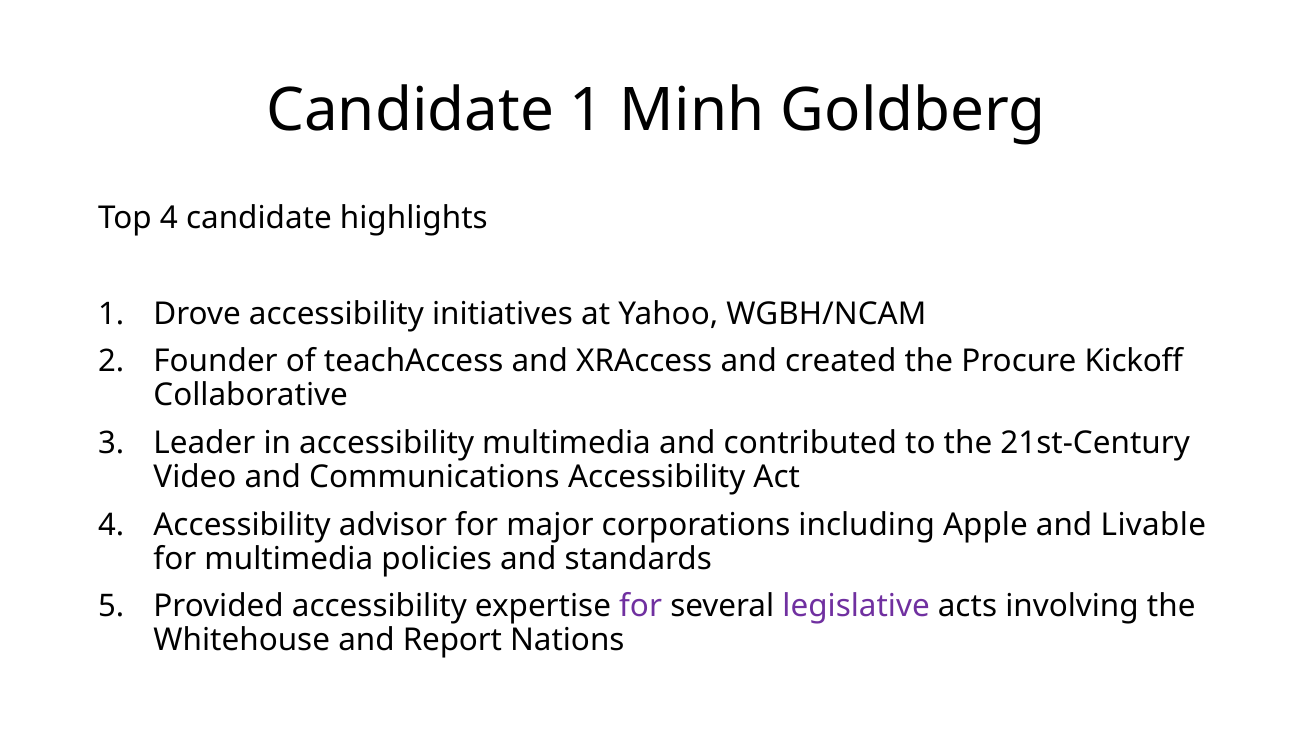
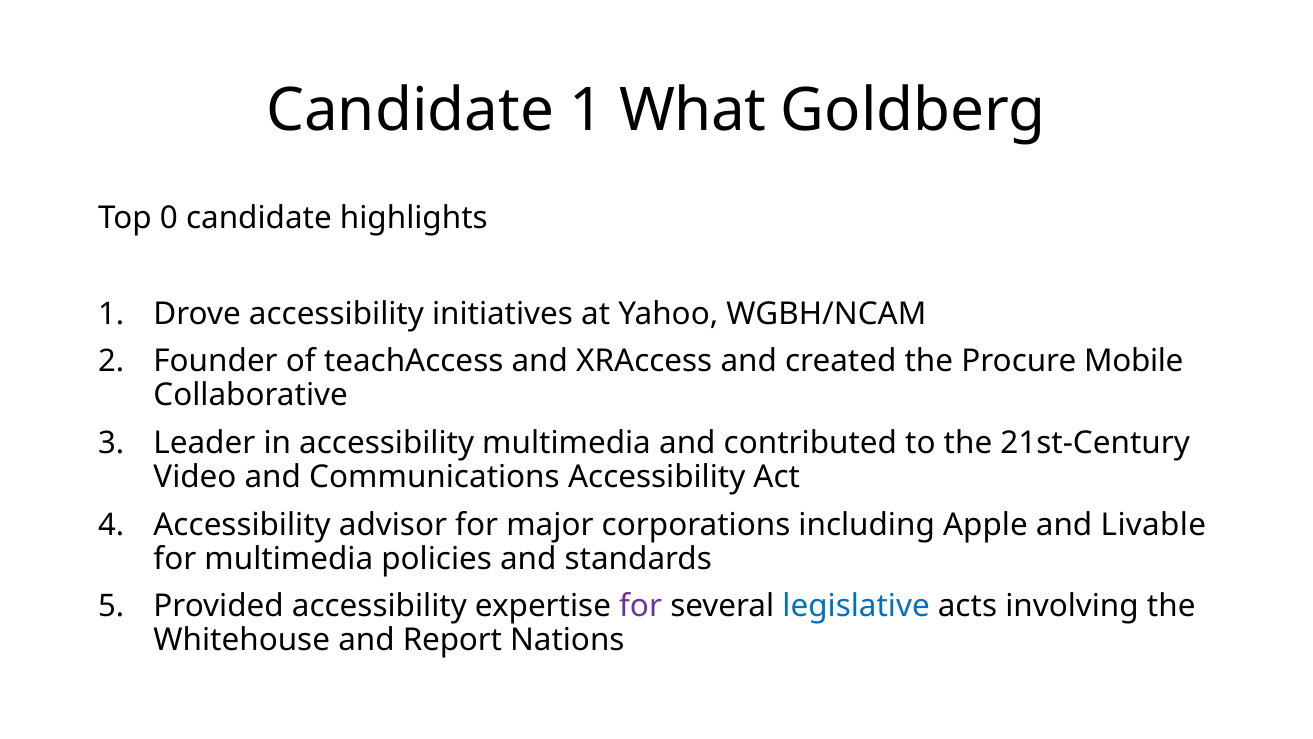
Minh: Minh -> What
Top 4: 4 -> 0
Kickoff: Kickoff -> Mobile
legislative colour: purple -> blue
